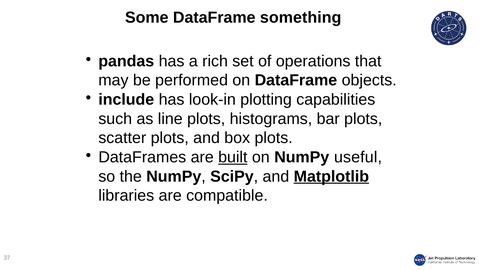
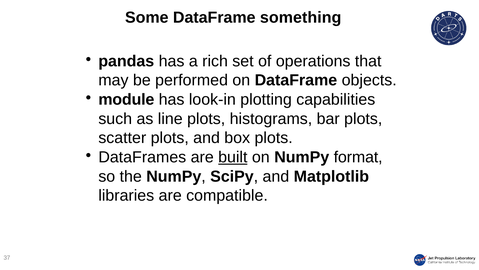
include: include -> module
useful: useful -> format
Matplotlib underline: present -> none
